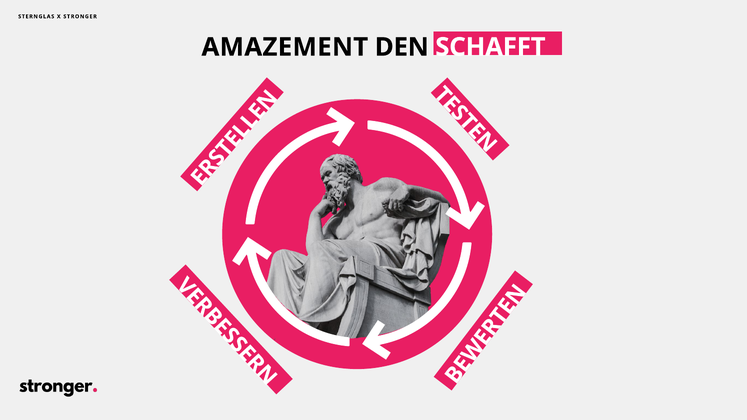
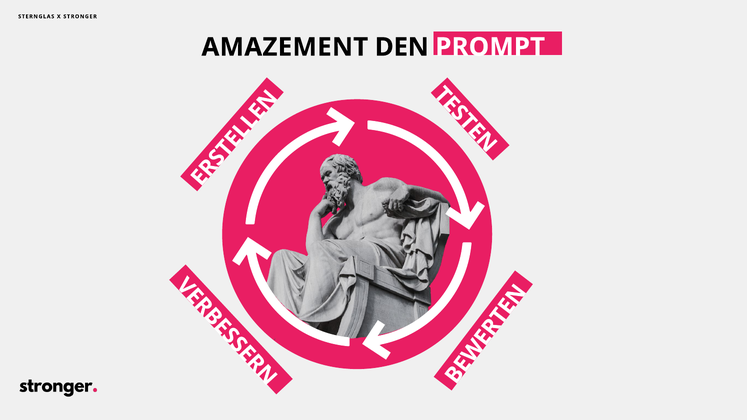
SCHAFFT: SCHAFFT -> PROMPT
